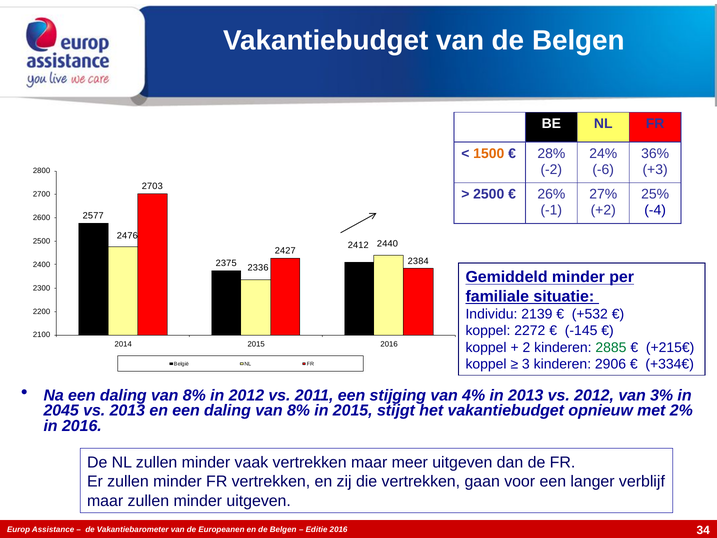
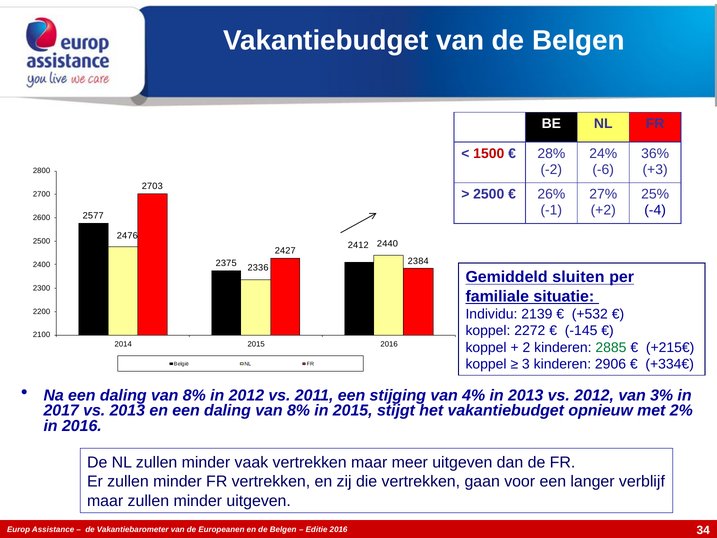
1500 colour: orange -> red
Gemiddeld minder: minder -> sluiten
2045: 2045 -> 2017
